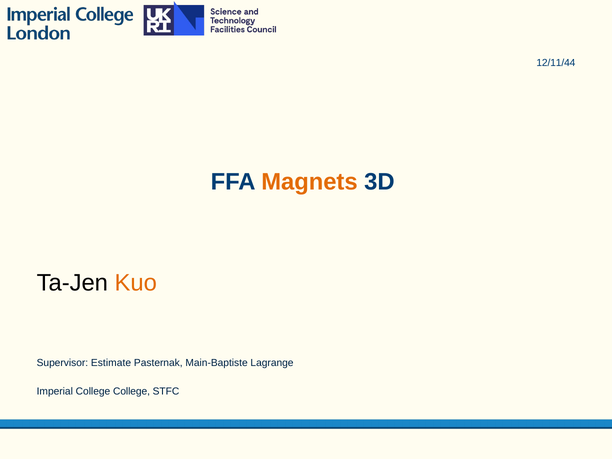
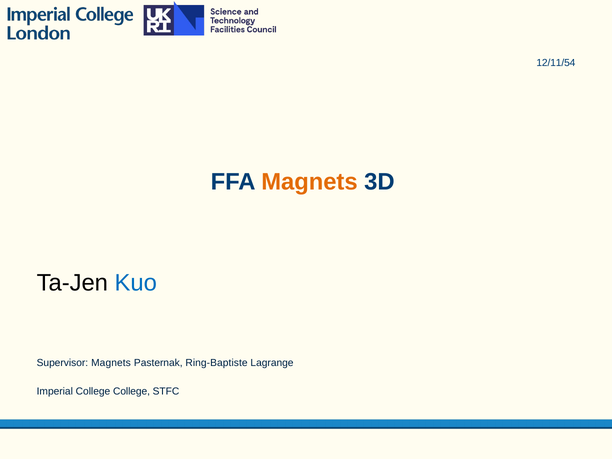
12/11/44: 12/11/44 -> 12/11/54
Kuo colour: orange -> blue
Supervisor Estimate: Estimate -> Magnets
Main-Baptiste: Main-Baptiste -> Ring-Baptiste
